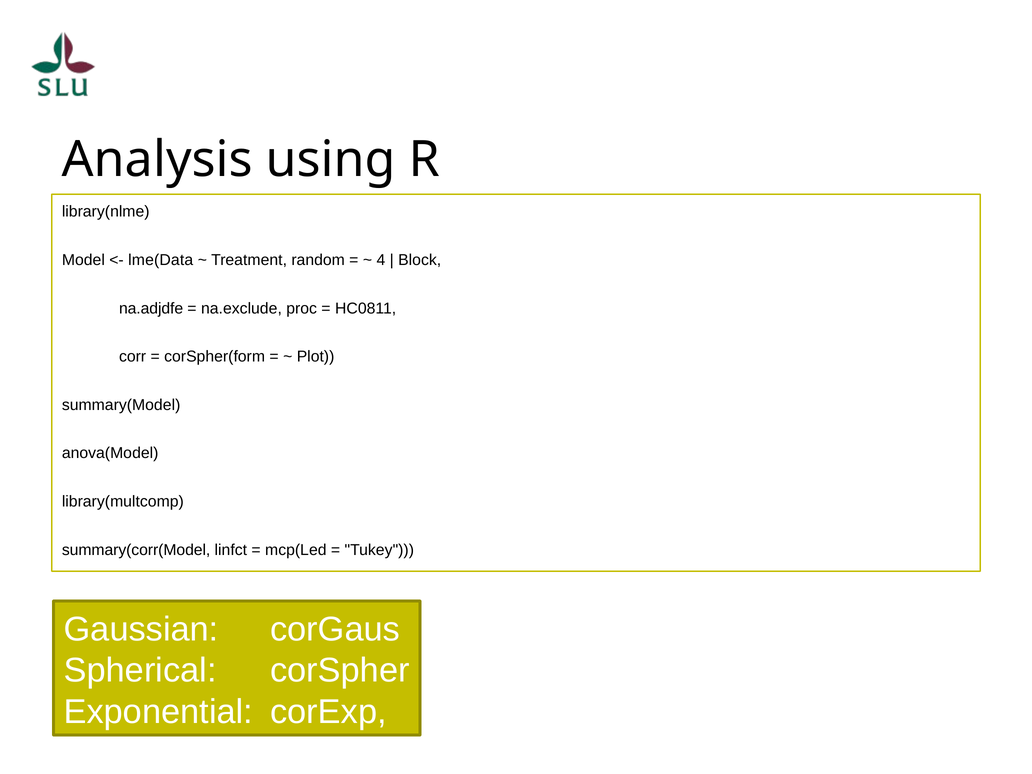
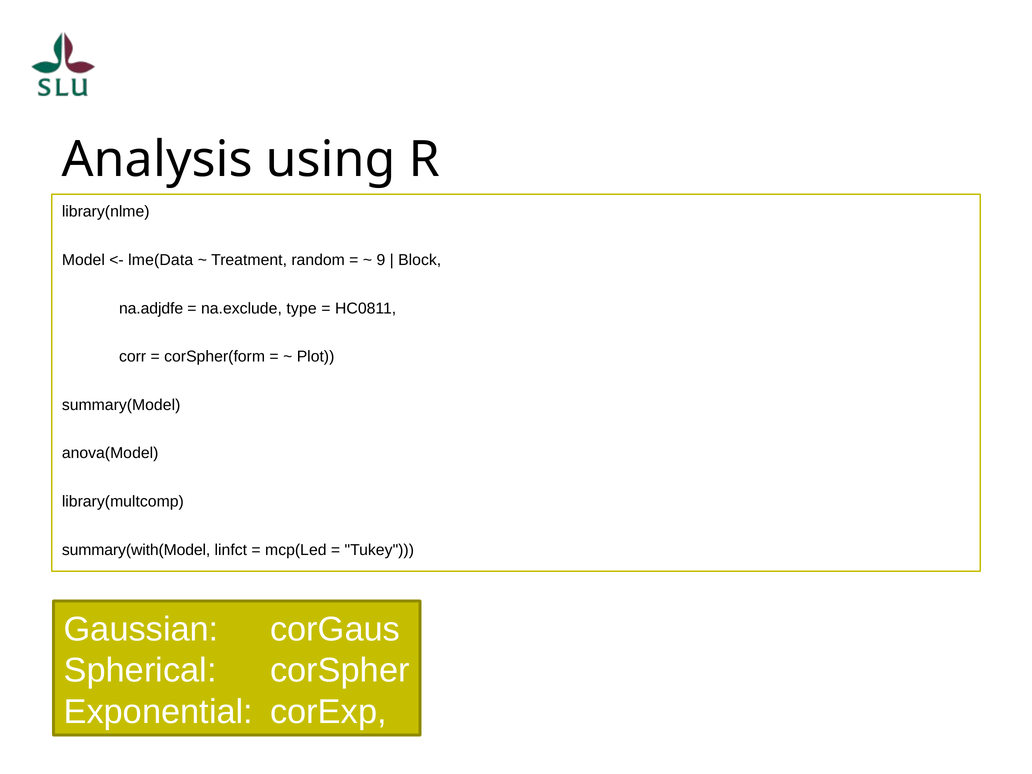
4: 4 -> 9
proc: proc -> type
summary(corr(Model: summary(corr(Model -> summary(with(Model
